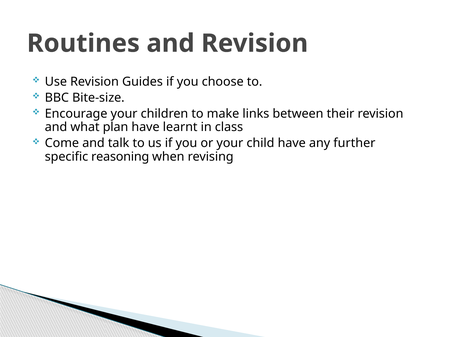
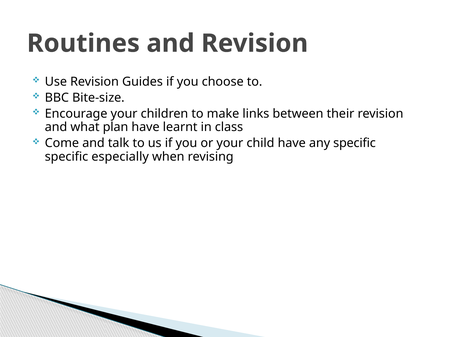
any further: further -> specific
reasoning: reasoning -> especially
